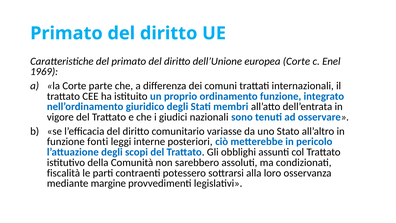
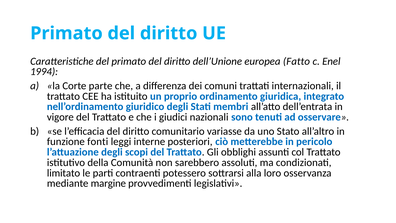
europea Corte: Corte -> Fatto
1969: 1969 -> 1994
ordinamento funzione: funzione -> giuridica
fiscalità: fiscalità -> limitato
